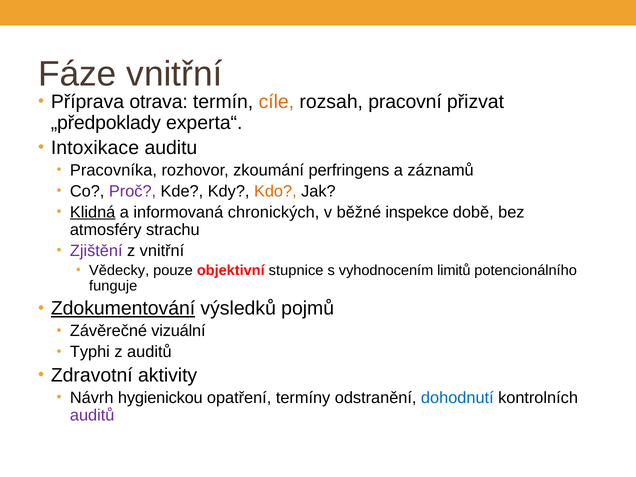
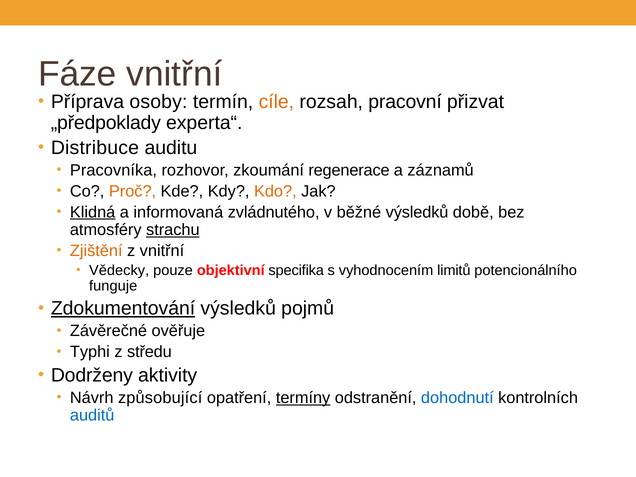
otrava: otrava -> osoby
Intoxikace: Intoxikace -> Distribuce
perfringens: perfringens -> regenerace
Proč colour: purple -> orange
chronických: chronických -> zvládnutého
běžné inspekce: inspekce -> výsledků
strachu underline: none -> present
Zjištění colour: purple -> orange
stupnice: stupnice -> specifika
vizuální: vizuální -> ověřuje
z auditů: auditů -> středu
Zdravotní: Zdravotní -> Dodrženy
hygienickou: hygienickou -> způsobující
termíny underline: none -> present
auditů at (92, 415) colour: purple -> blue
